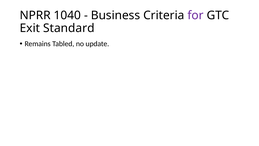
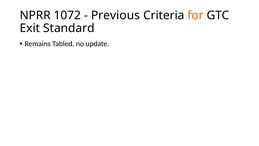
1040: 1040 -> 1072
Business: Business -> Previous
for colour: purple -> orange
